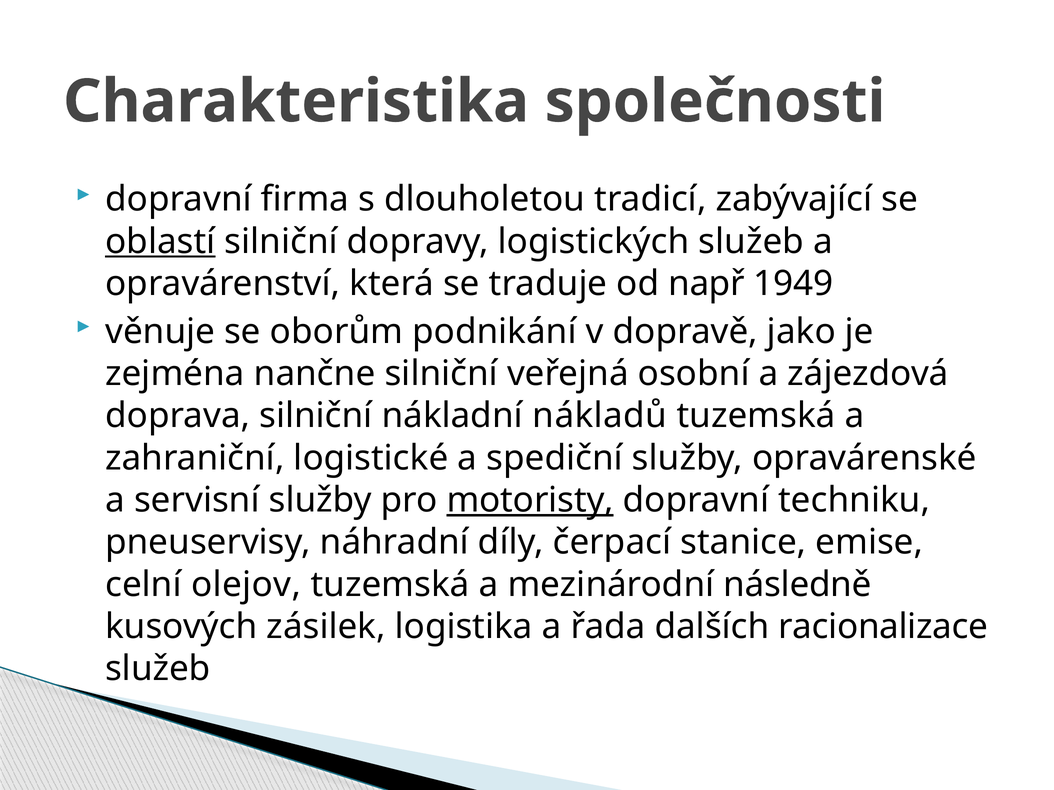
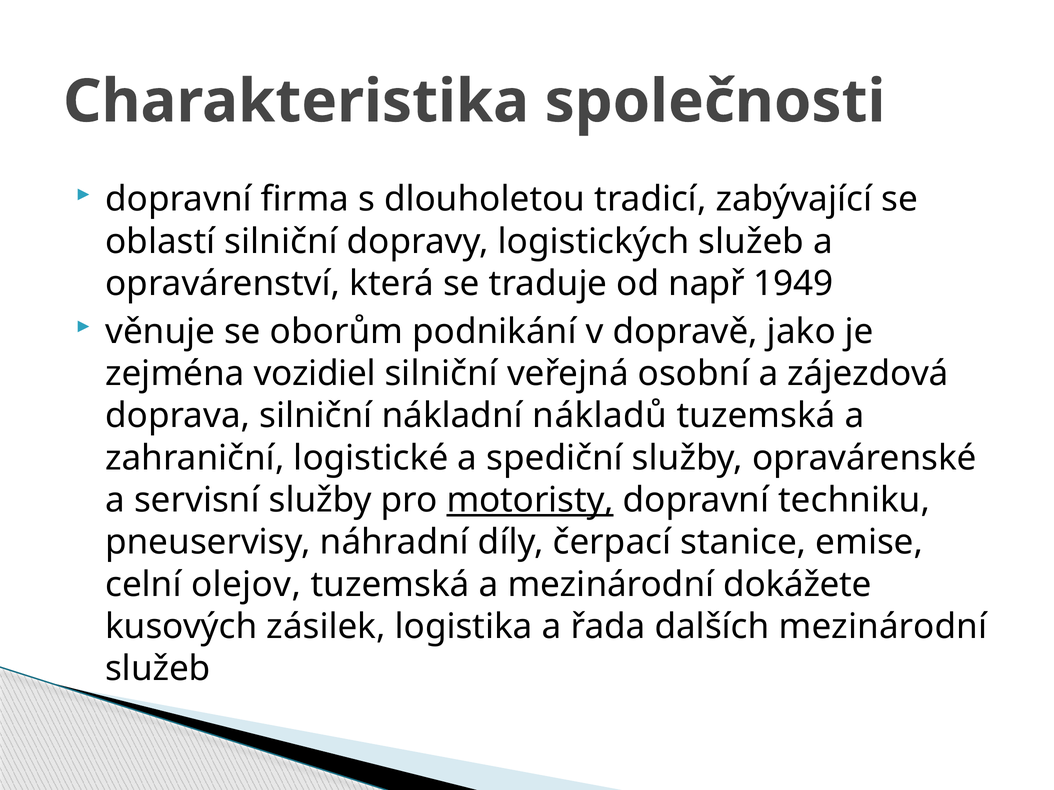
oblastí underline: present -> none
nančne: nančne -> vozidiel
následně: následně -> dokážete
dalších racionalizace: racionalizace -> mezinárodní
